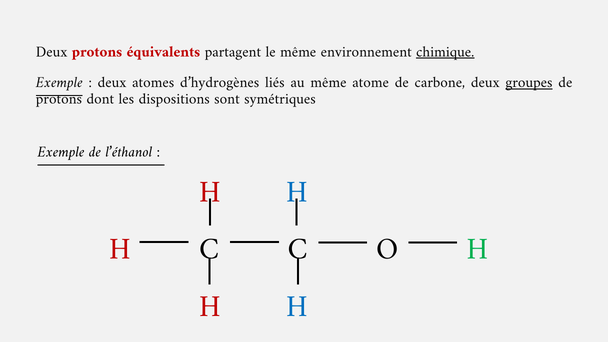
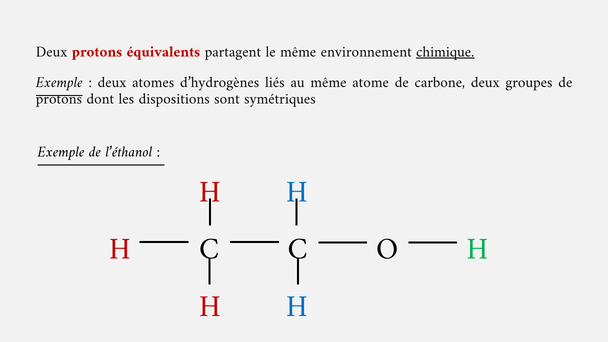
groupes underline: present -> none
